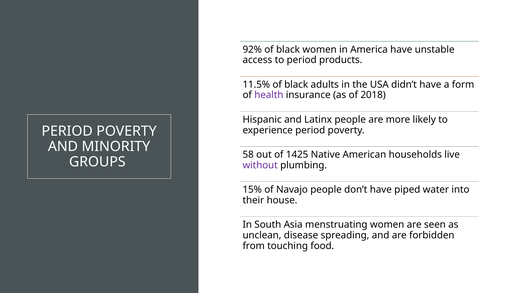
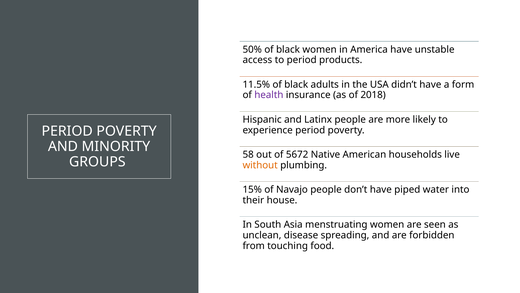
92%: 92% -> 50%
1425: 1425 -> 5672
without colour: purple -> orange
